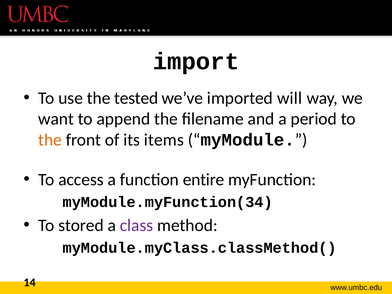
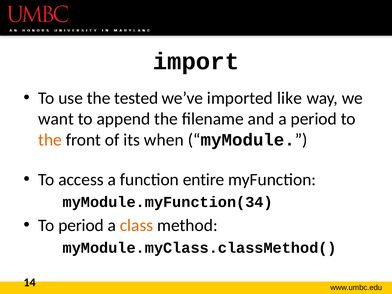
will: will -> like
items: items -> when
To stored: stored -> period
class colour: purple -> orange
